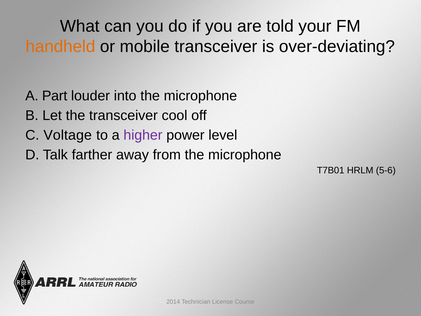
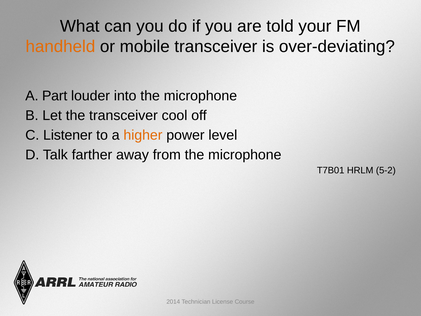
Voltage: Voltage -> Listener
higher colour: purple -> orange
5-6: 5-6 -> 5-2
